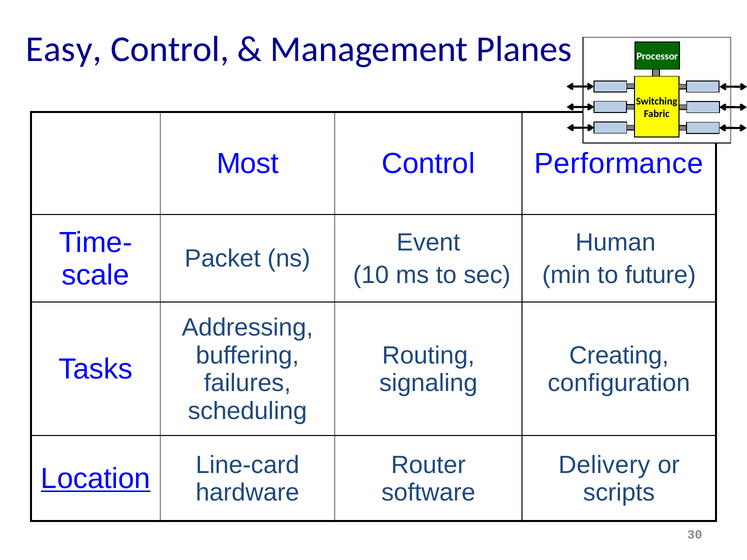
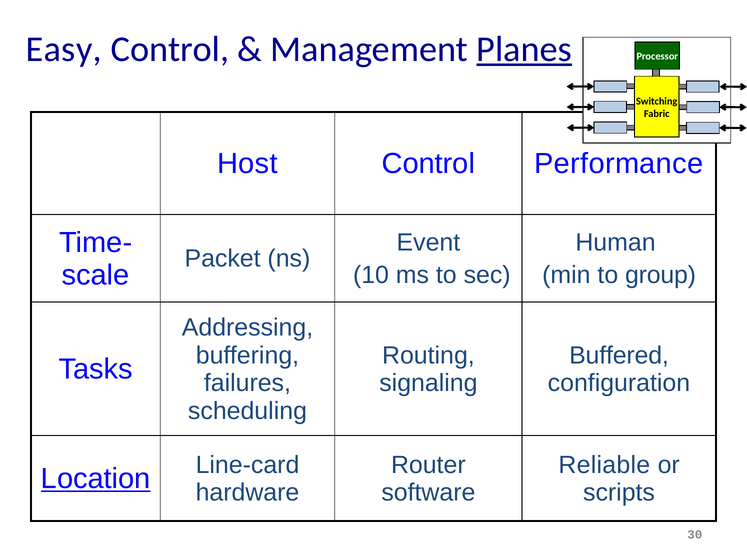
Planes underline: none -> present
Most: Most -> Host
future: future -> group
Creating: Creating -> Buffered
Delivery: Delivery -> Reliable
